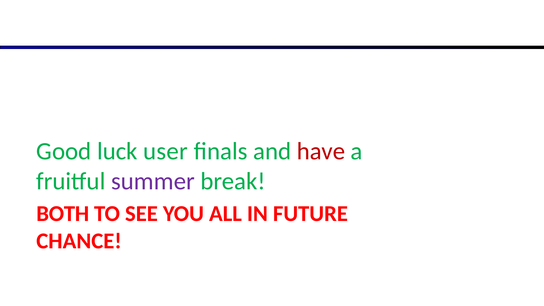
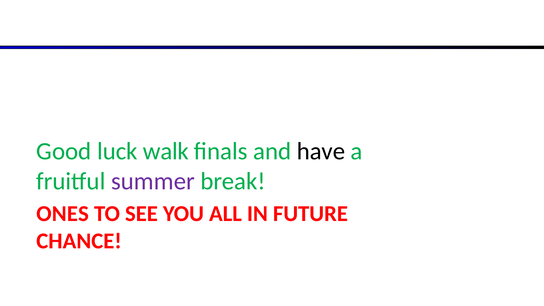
user: user -> walk
have colour: red -> black
BOTH: BOTH -> ONES
